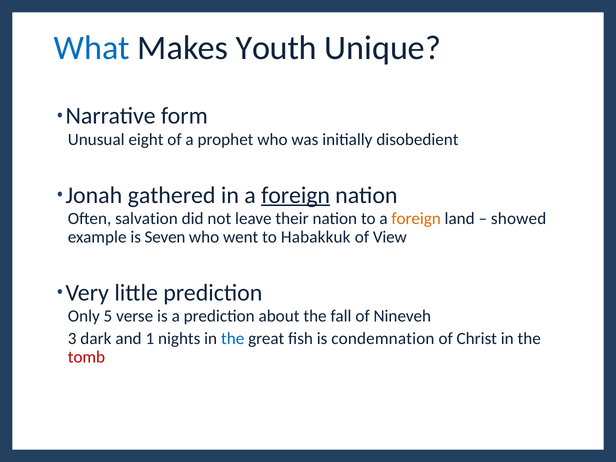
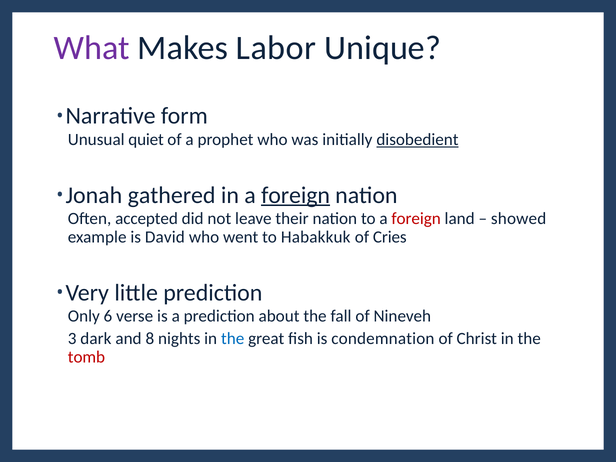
What colour: blue -> purple
Youth: Youth -> Labor
eight: eight -> quiet
disobedient underline: none -> present
salvation: salvation -> accepted
foreign at (416, 219) colour: orange -> red
Seven: Seven -> David
View: View -> Cries
5: 5 -> 6
1: 1 -> 8
